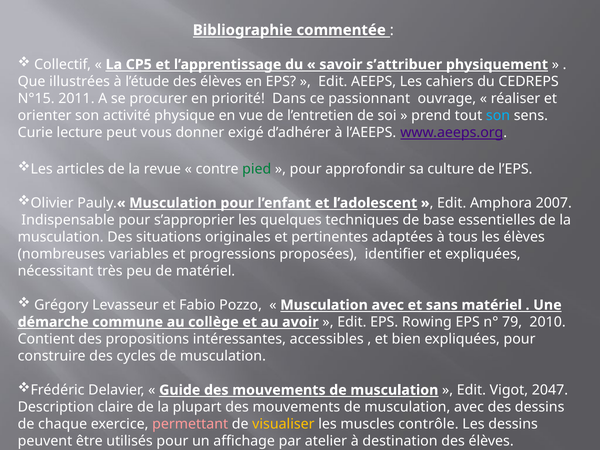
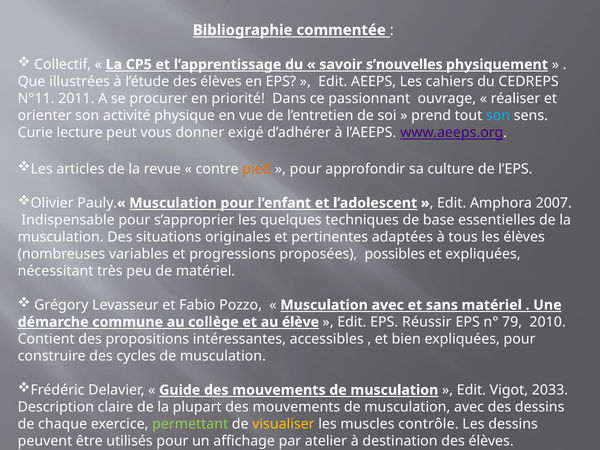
s’attribuer: s’attribuer -> s’nouvelles
N°15: N°15 -> N°11
pied colour: green -> orange
identifier: identifier -> possibles
avoir: avoir -> élève
Rowing: Rowing -> Réussir
2047: 2047 -> 2033
permettant colour: pink -> light green
